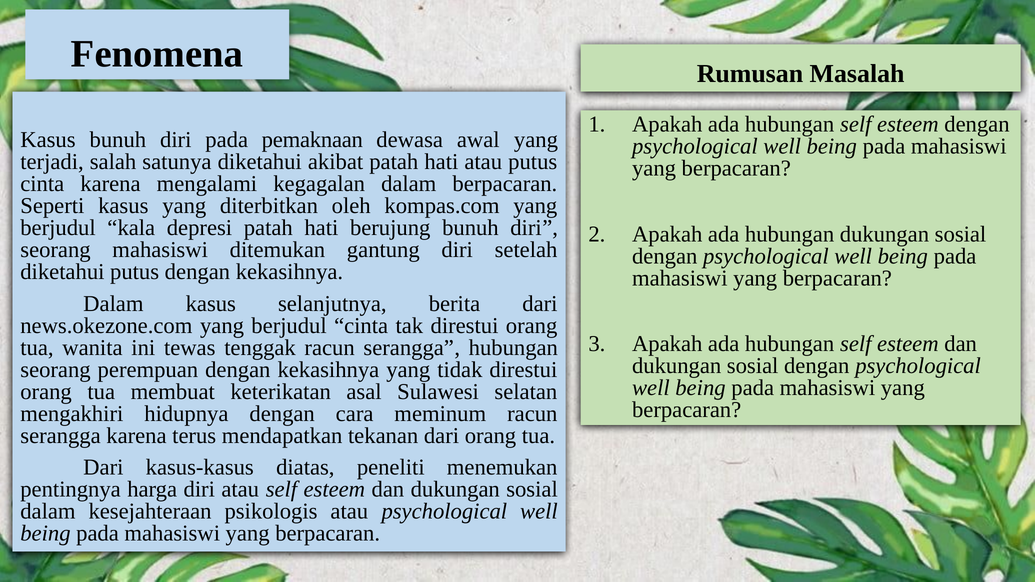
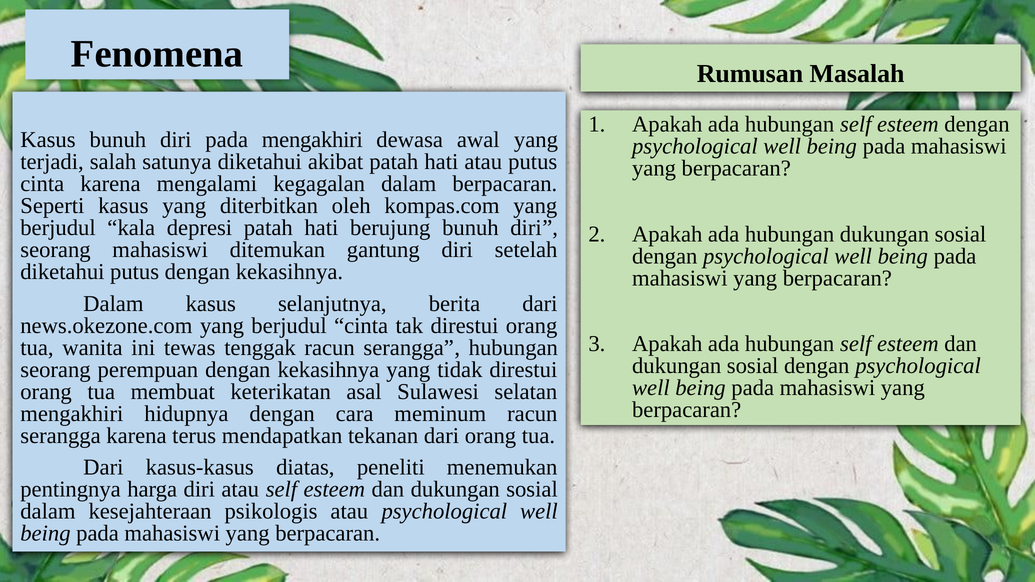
pada pemaknaan: pemaknaan -> mengakhiri
